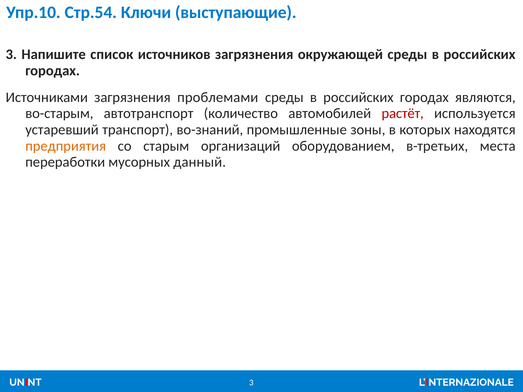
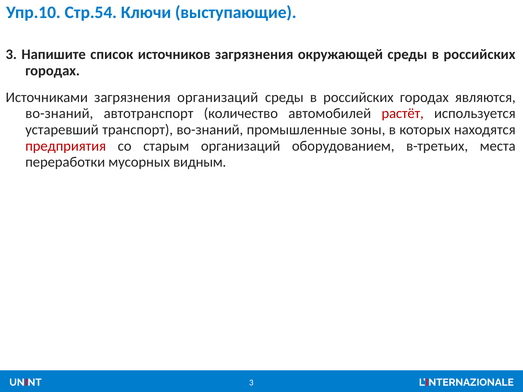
загрязнения проблемами: проблемами -> организаций
во-старым at (59, 114): во-старым -> во-знаний
предприятия colour: orange -> red
данный: данный -> видным
